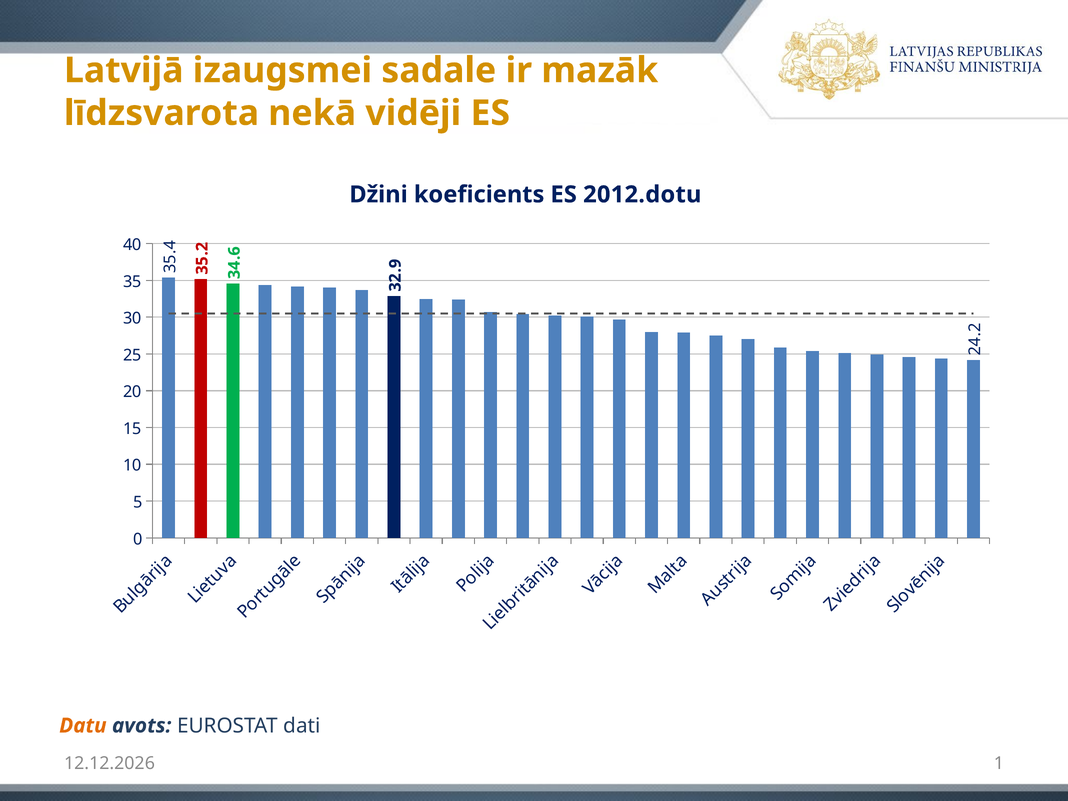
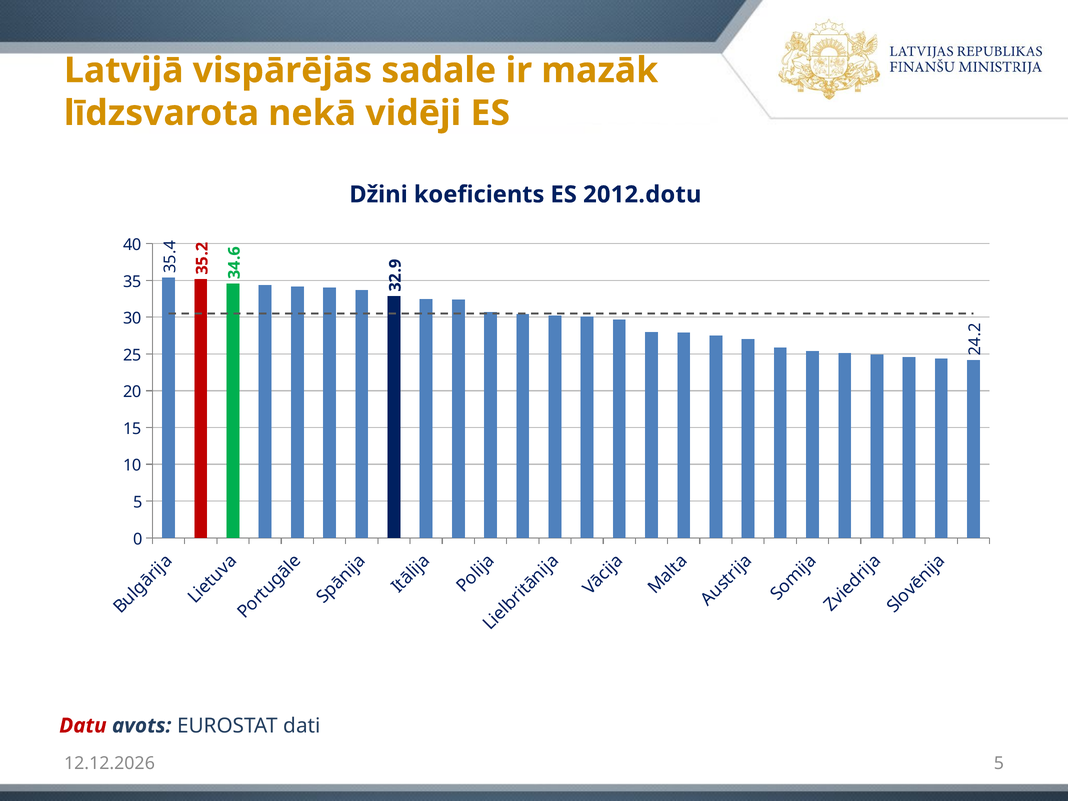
izaugsmei: izaugsmei -> vispārējās
Datu colour: orange -> red
1 at (999, 764): 1 -> 5
